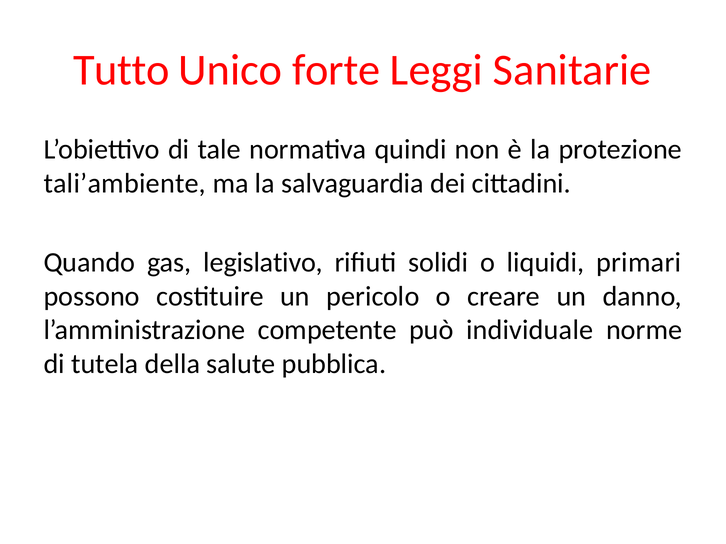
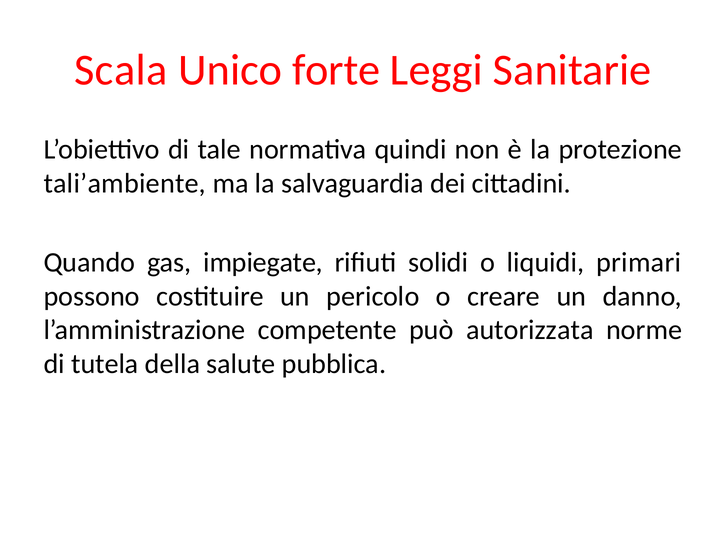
Tutto: Tutto -> Scala
legislativo: legislativo -> impiegate
individuale: individuale -> autorizzata
